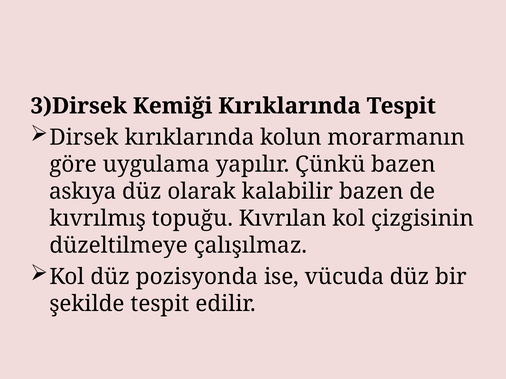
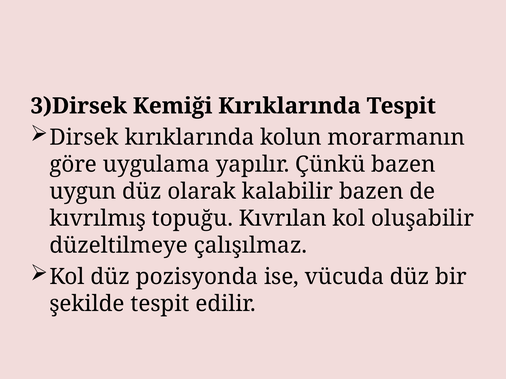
askıya: askıya -> uygun
çizgisinin: çizgisinin -> oluşabilir
